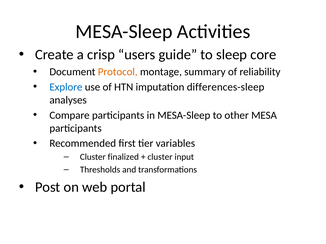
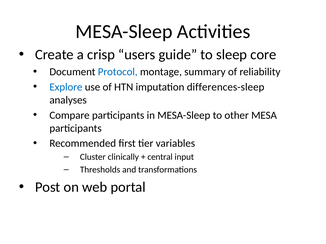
Protocol colour: orange -> blue
finalized: finalized -> clinically
cluster at (160, 157): cluster -> central
